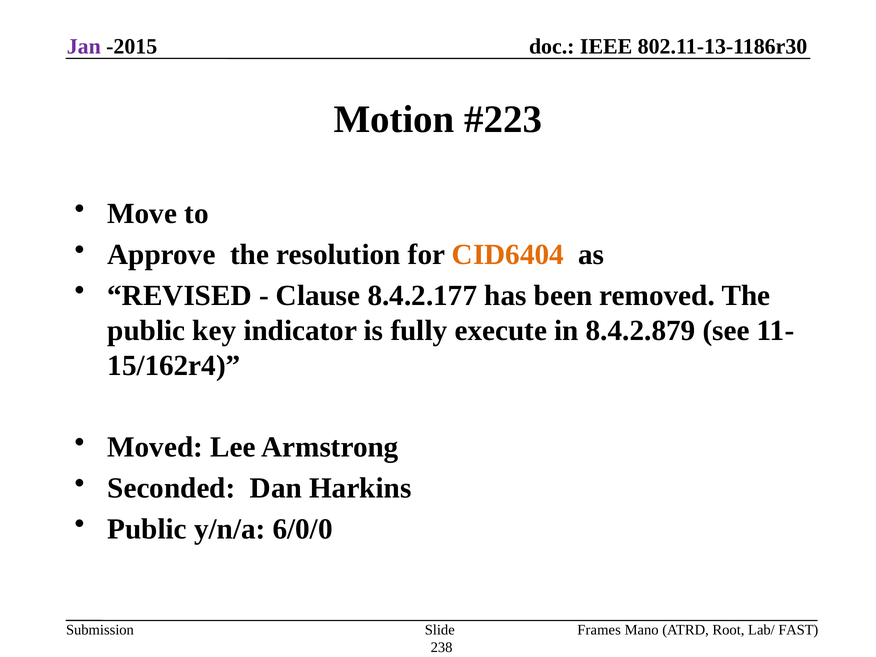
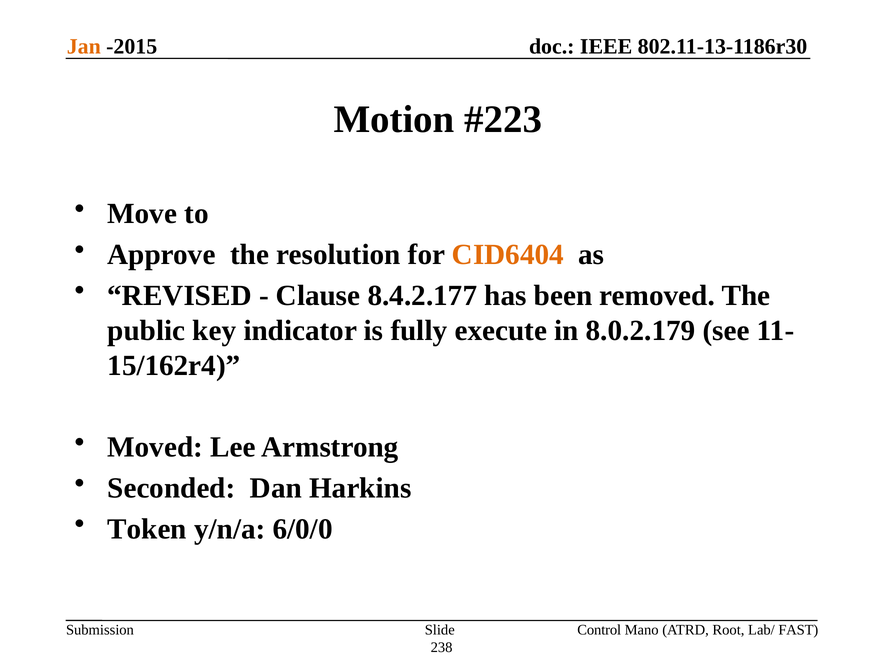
Jan colour: purple -> orange
8.4.2.879: 8.4.2.879 -> 8.0.2.179
Public at (147, 529): Public -> Token
Frames: Frames -> Control
